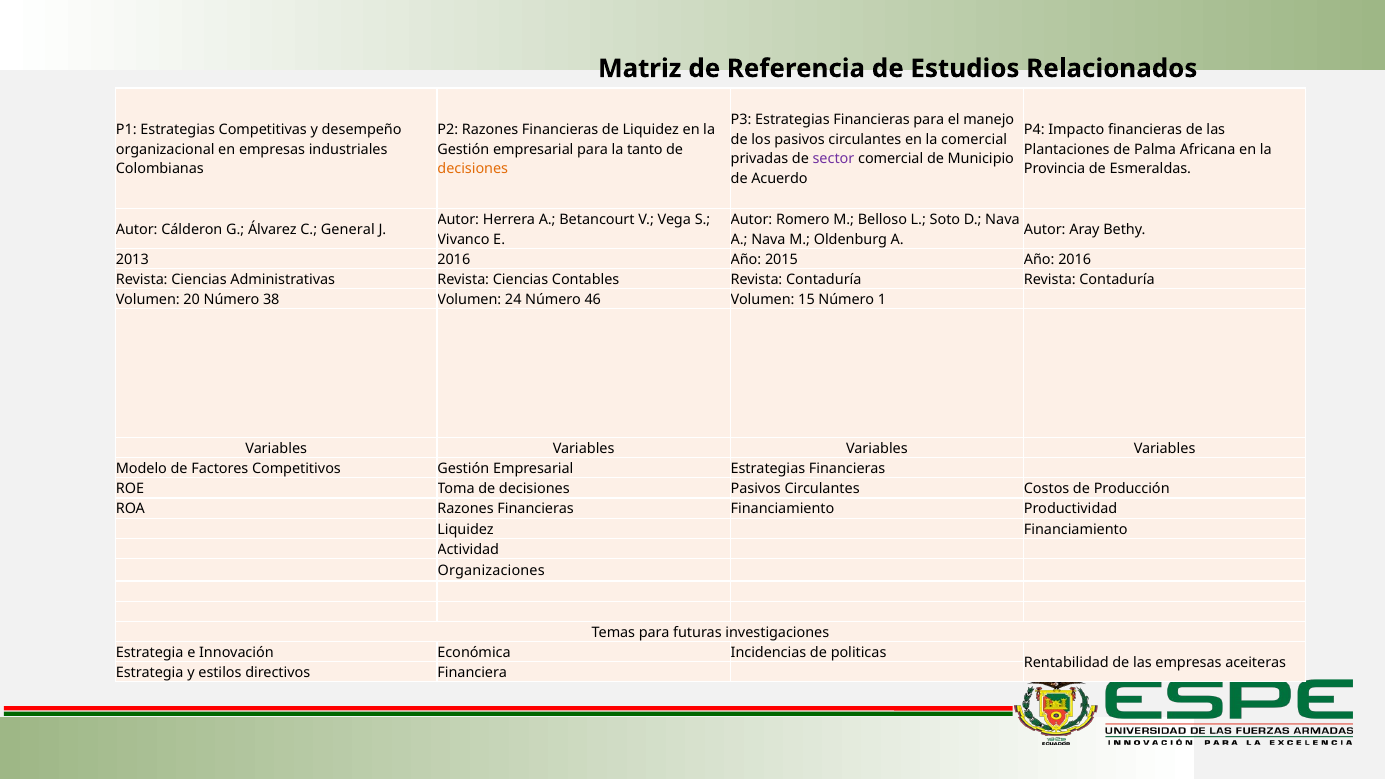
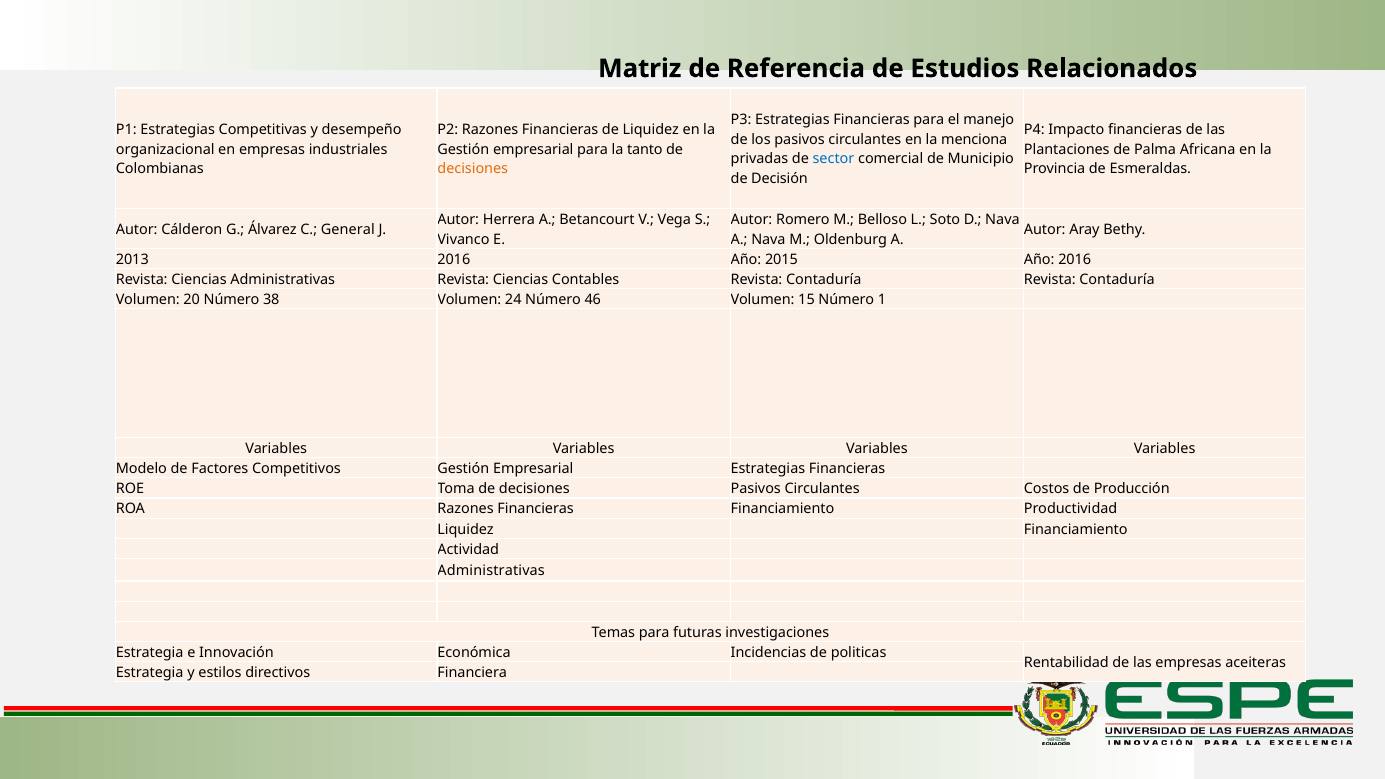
la comercial: comercial -> menciona
sector colour: purple -> blue
Acuerdo: Acuerdo -> Decisión
Organizaciones at (491, 571): Organizaciones -> Administrativas
